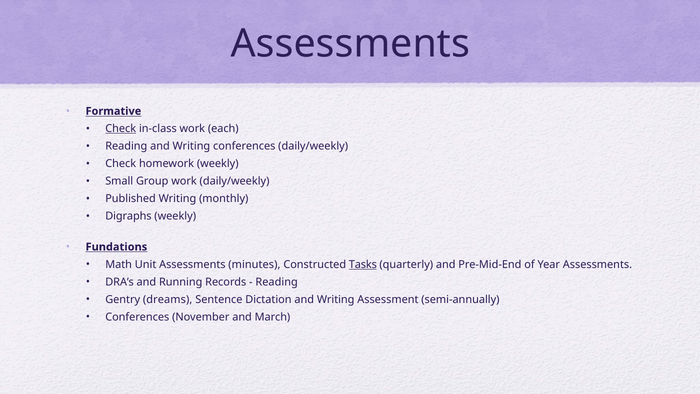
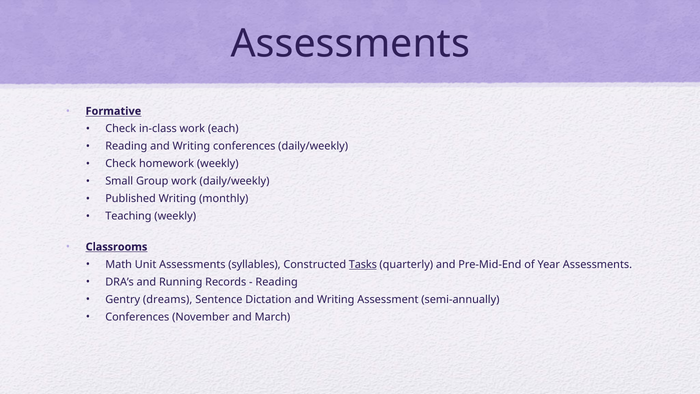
Check at (121, 129) underline: present -> none
Digraphs: Digraphs -> Teaching
Fundations: Fundations -> Classrooms
minutes: minutes -> syllables
